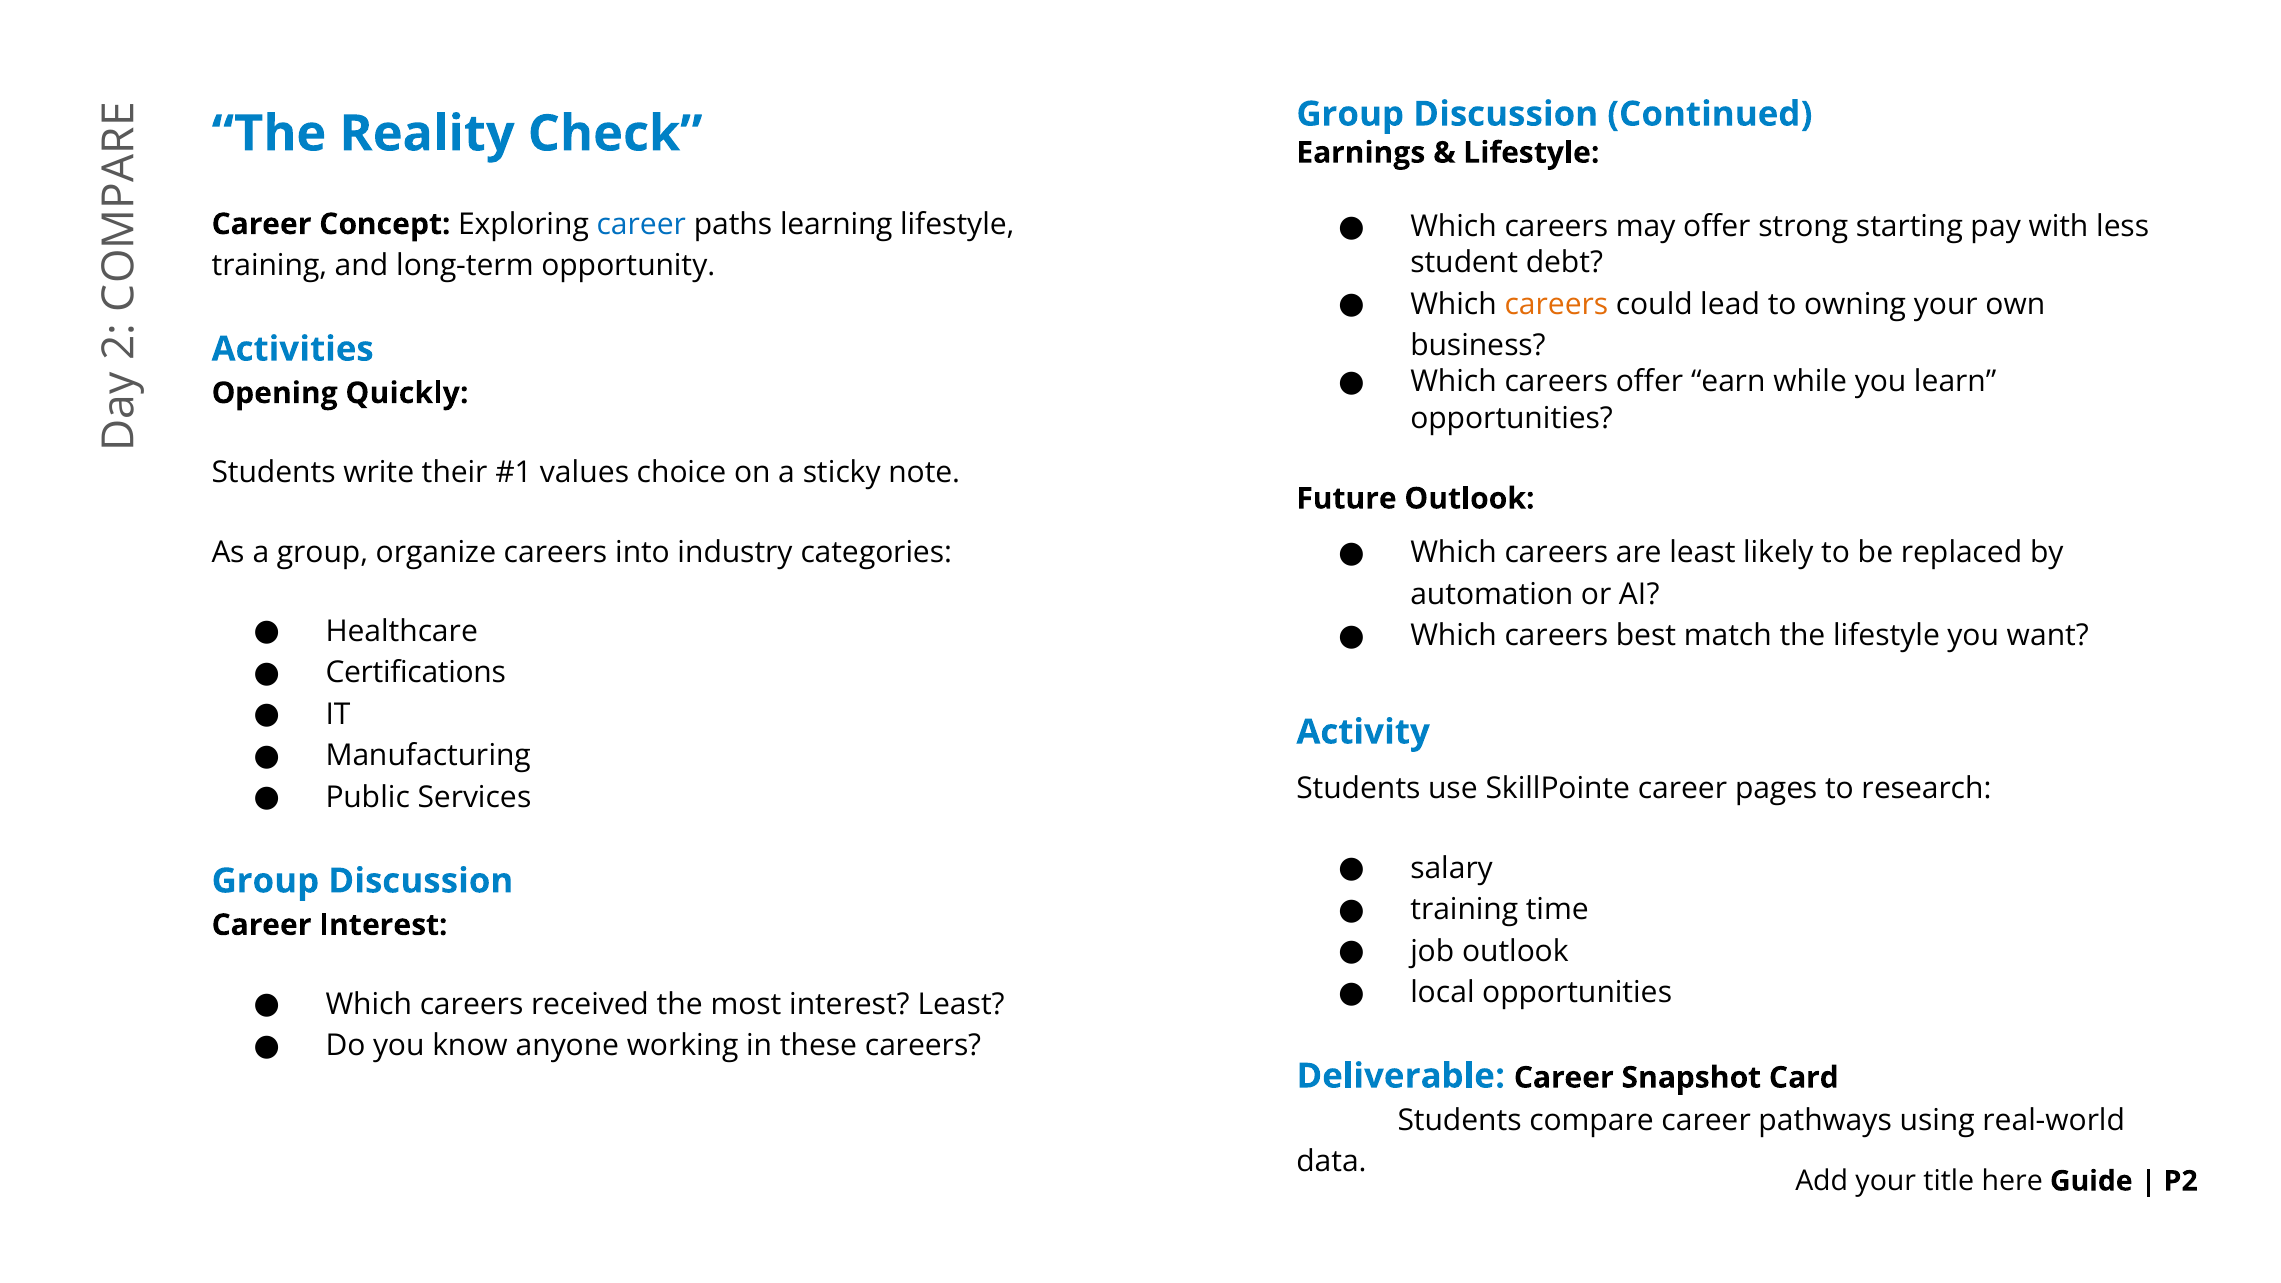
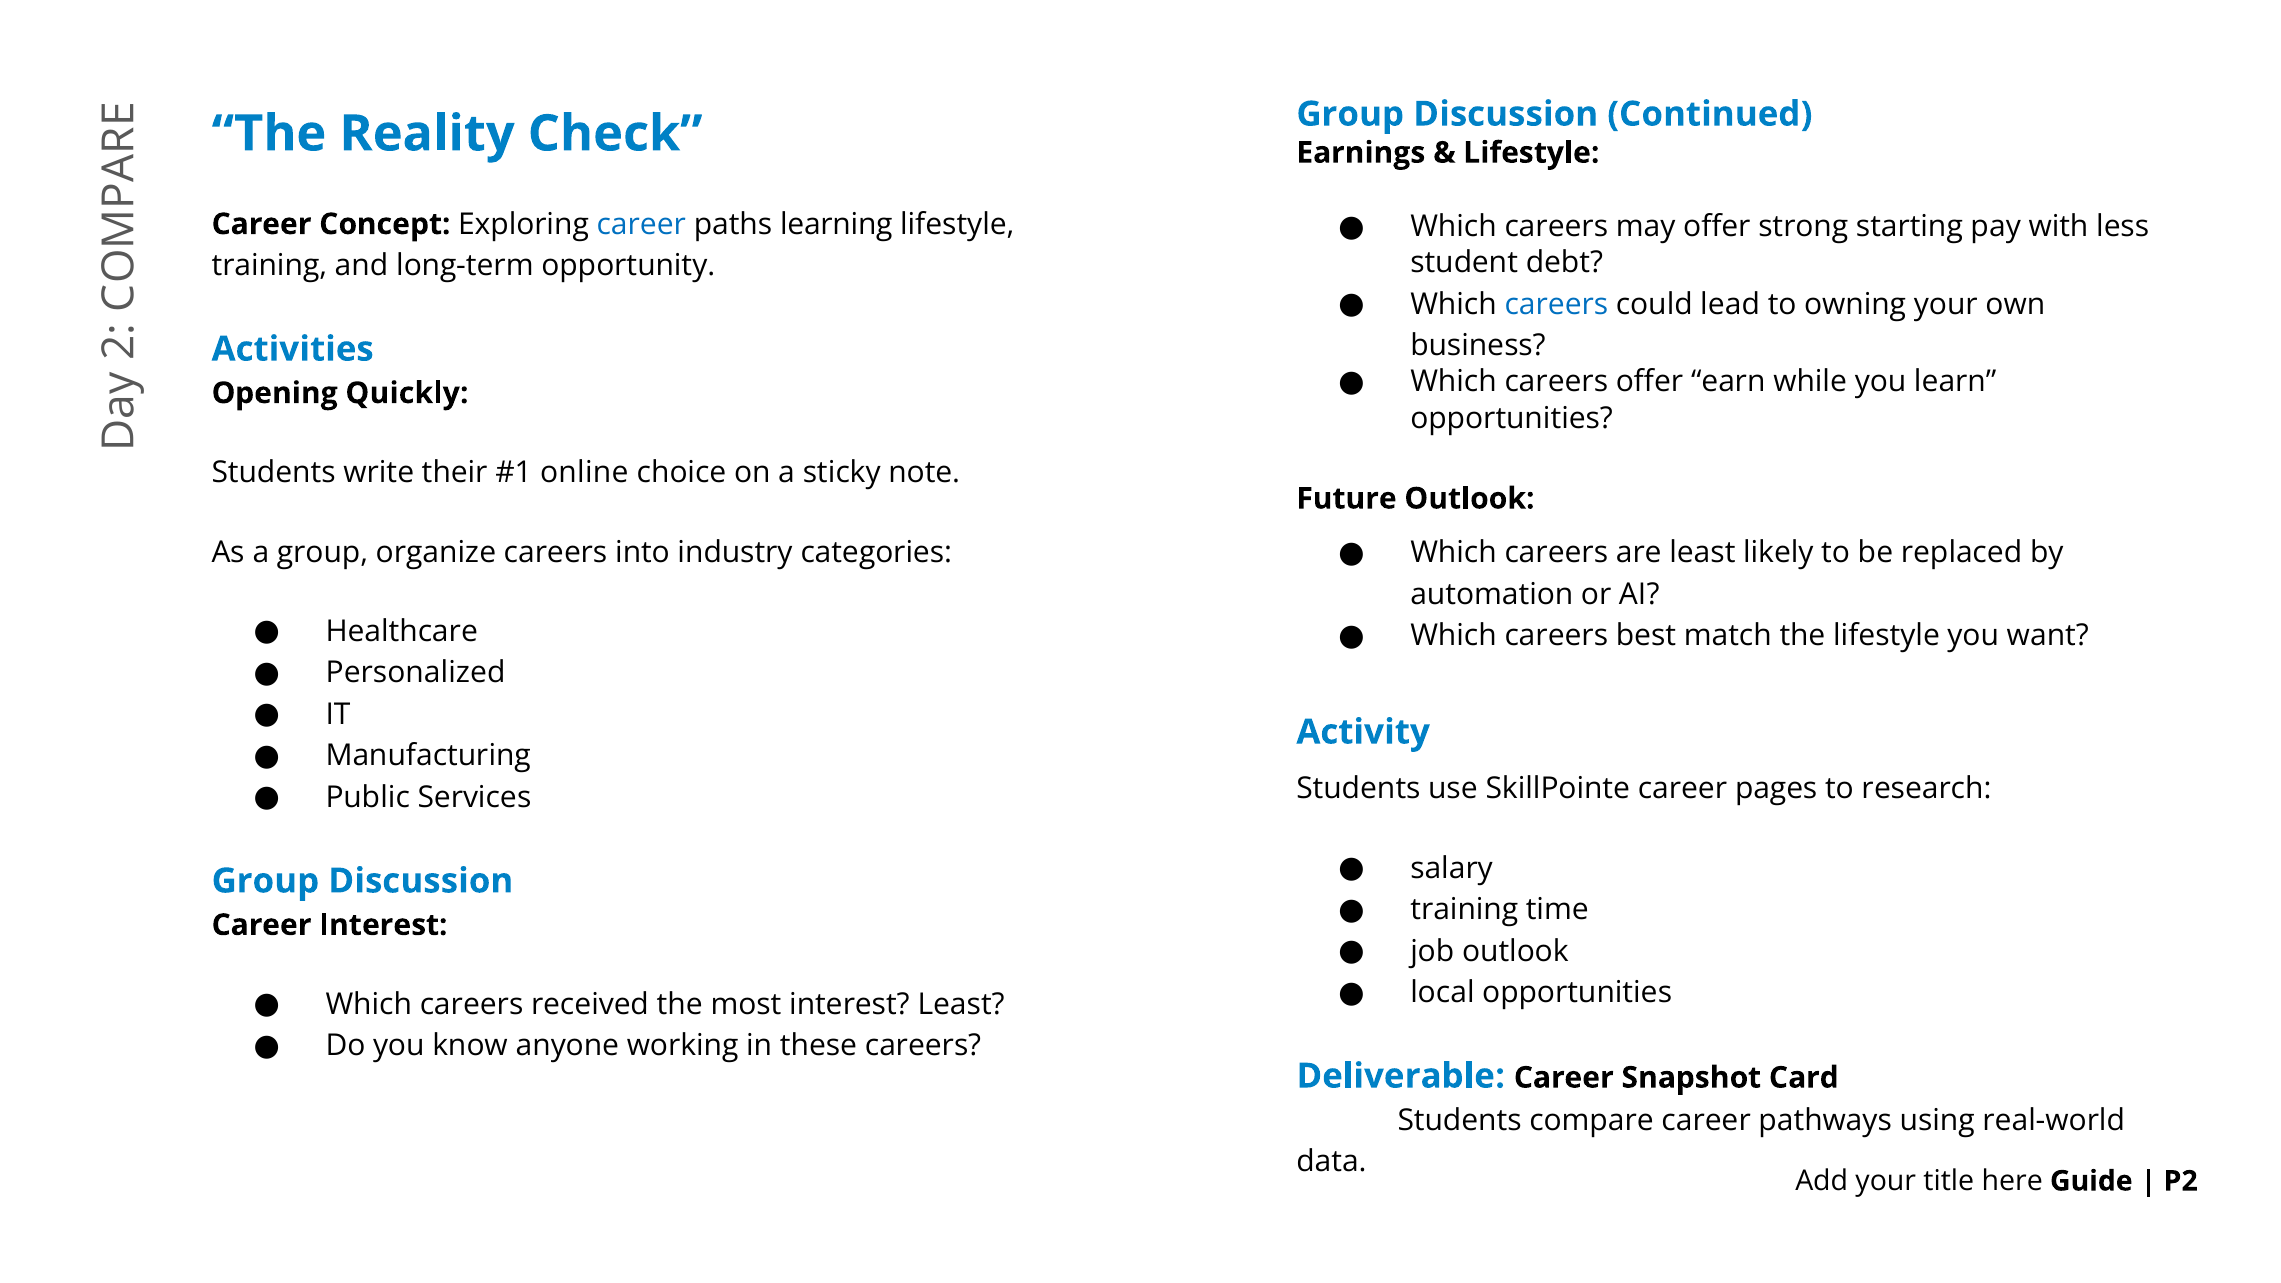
careers at (1556, 304) colour: orange -> blue
values: values -> online
Certifications: Certifications -> Personalized
